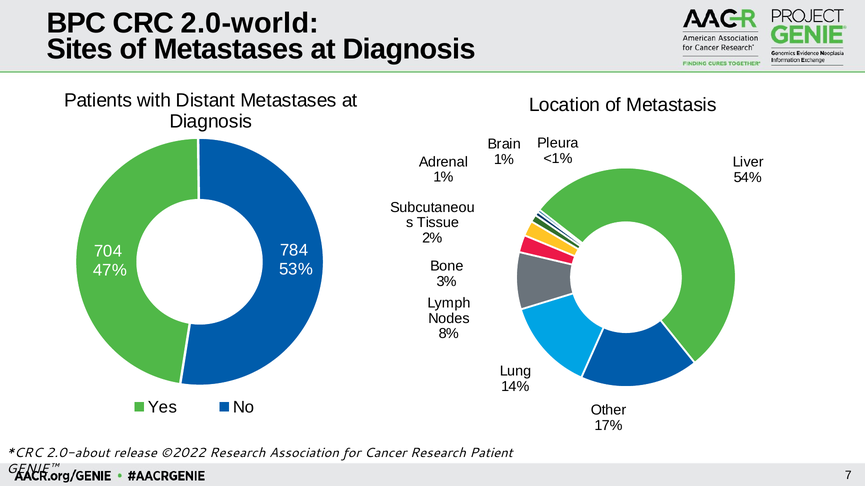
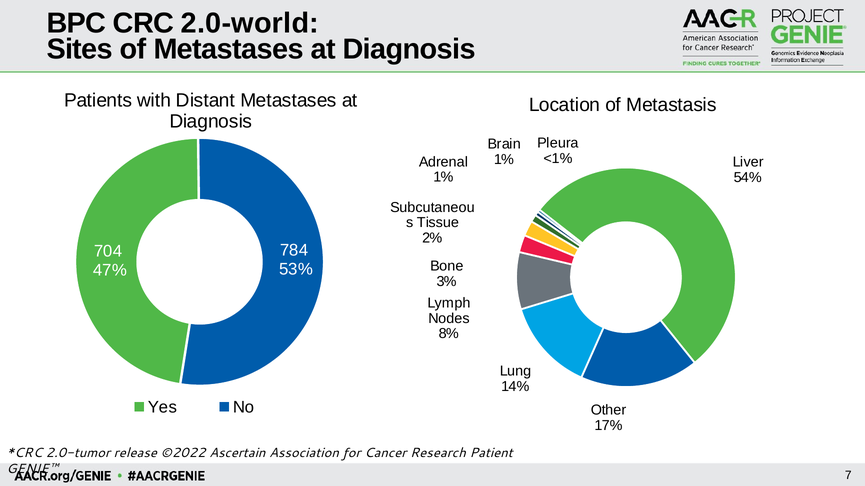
2.0-about: 2.0-about -> 2.0-tumor
©2022 Research: Research -> Ascertain
